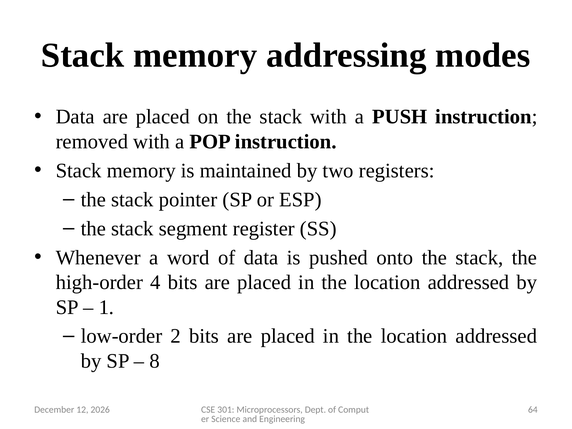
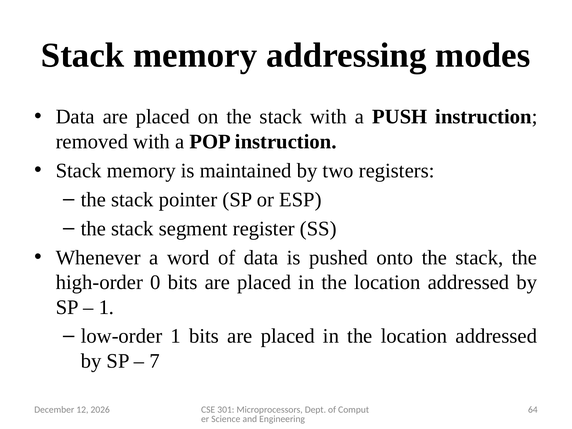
4: 4 -> 0
low-order 2: 2 -> 1
8: 8 -> 7
